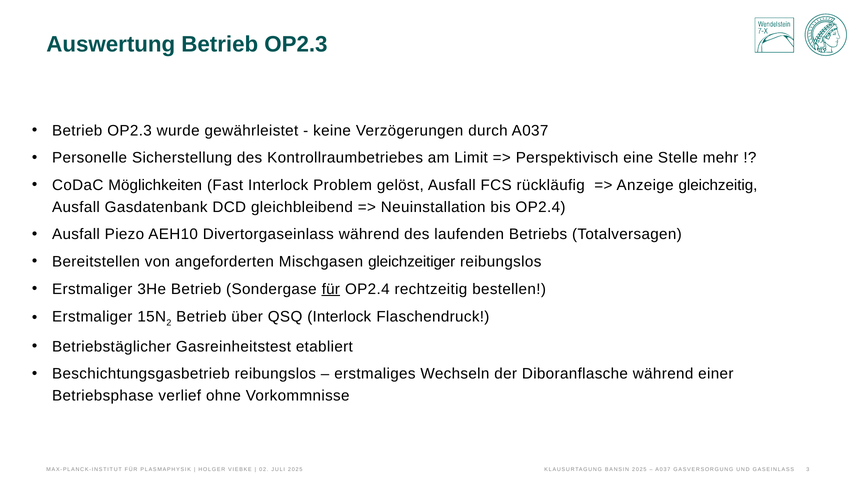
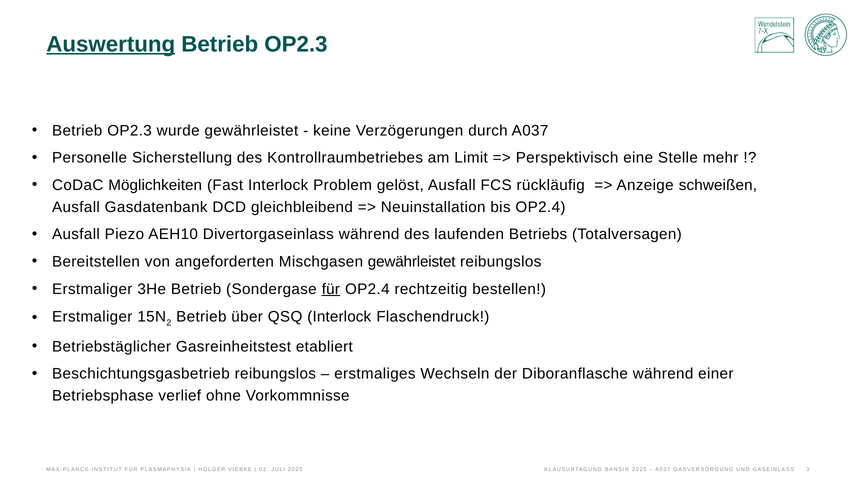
Auswertung underline: none -> present
gleichzeitig: gleichzeitig -> schweißen
Mischgasen gleichzeitiger: gleichzeitiger -> gewährleistet
